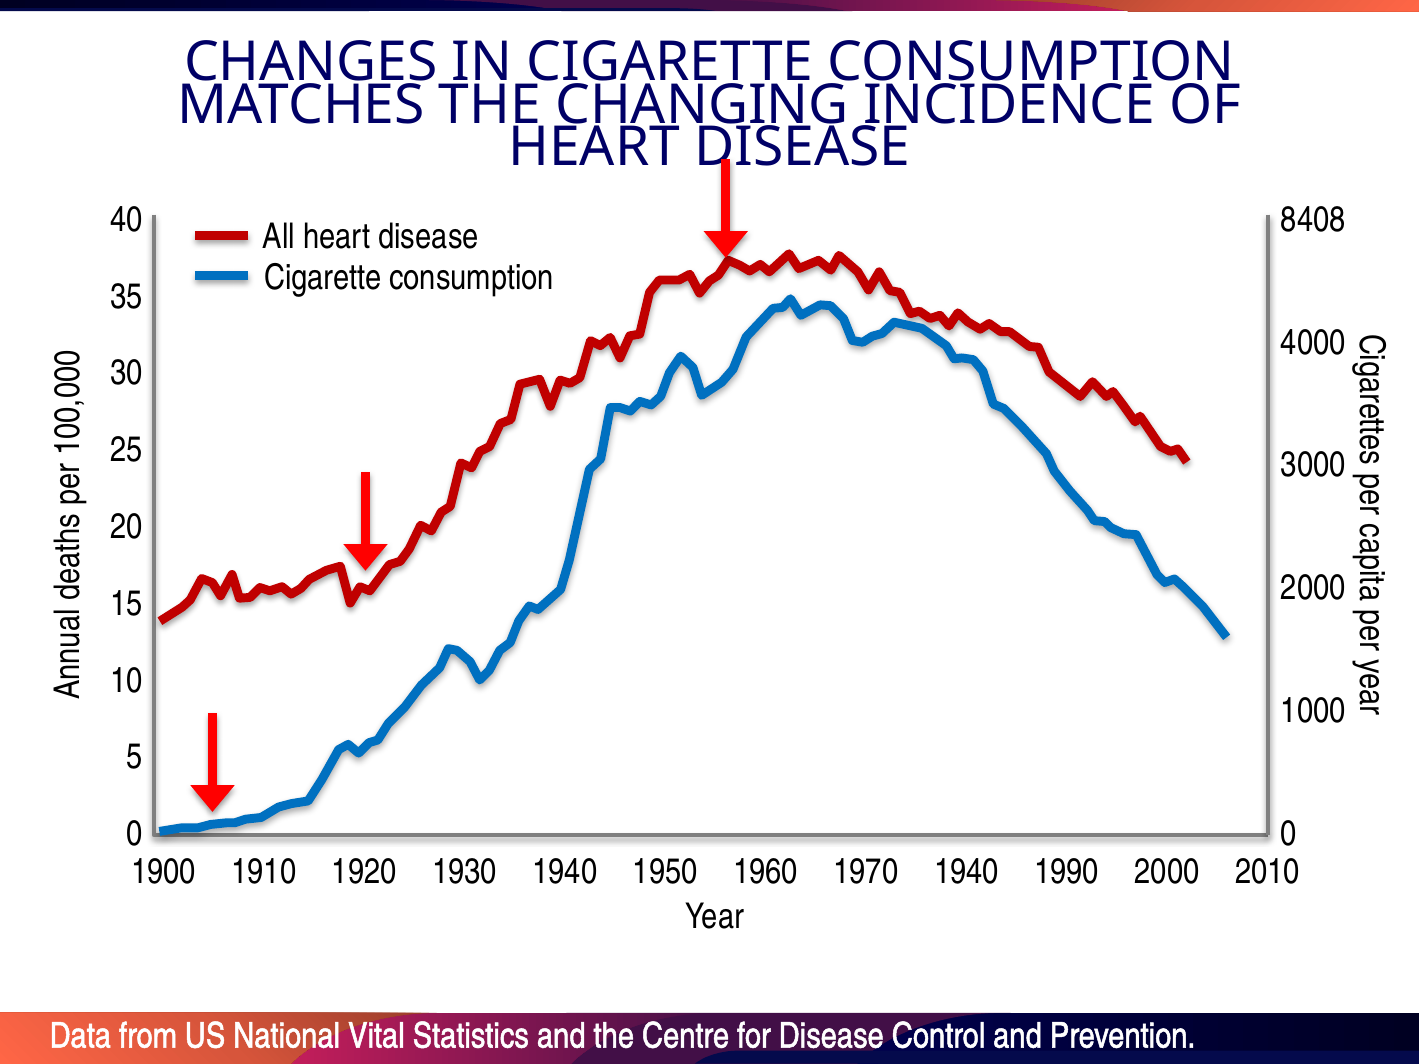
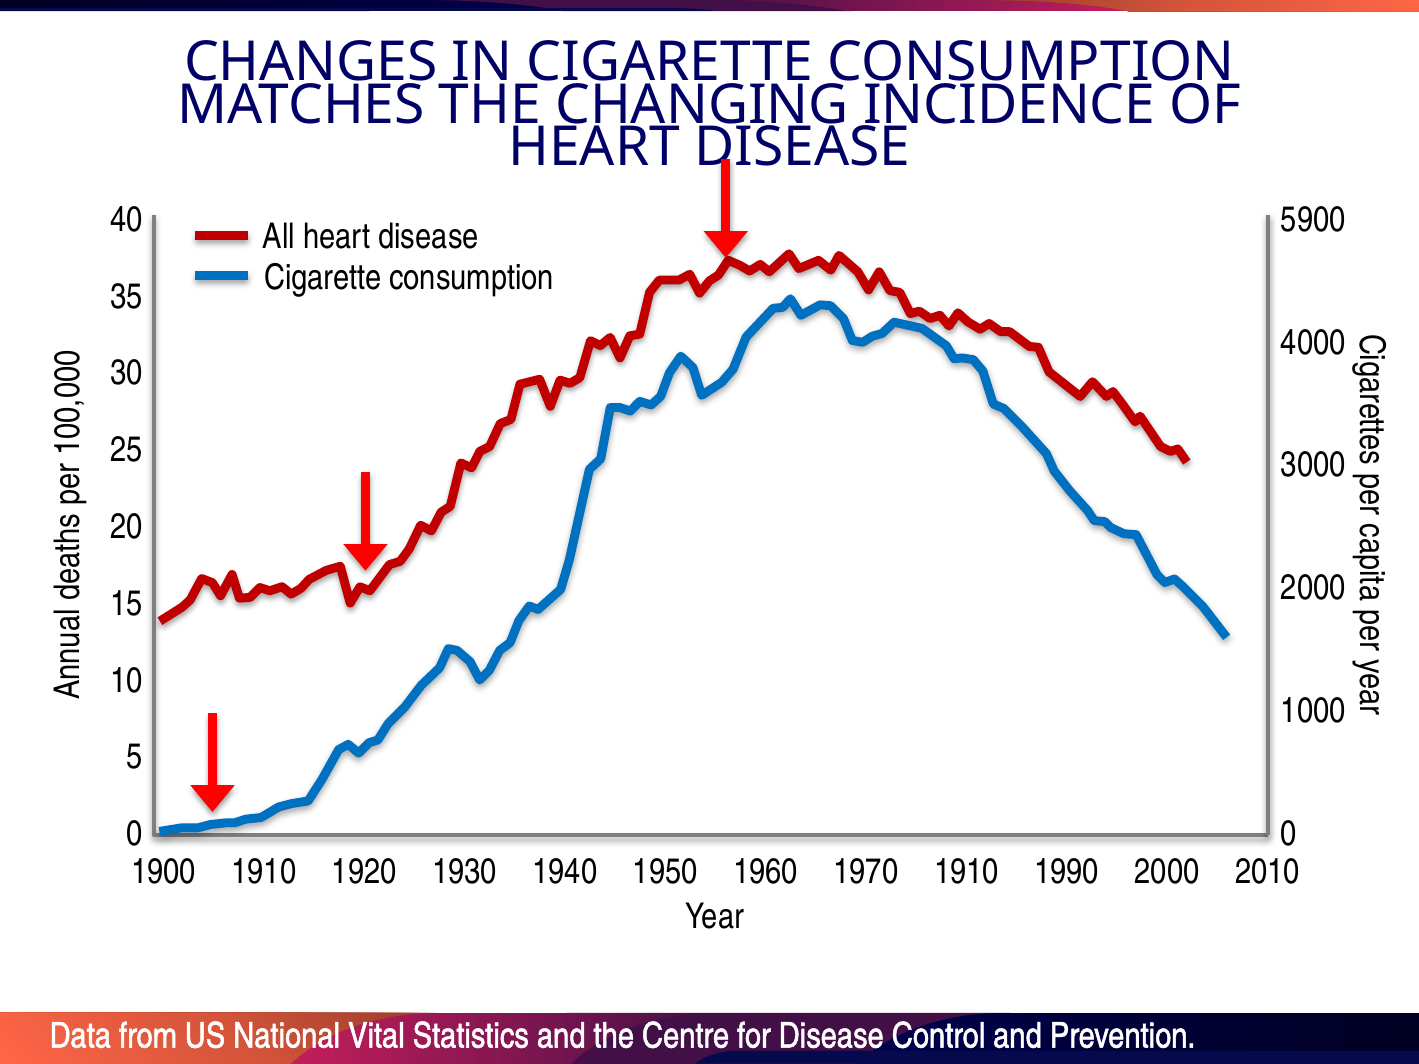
8408: 8408 -> 5900
1970 1940: 1940 -> 1910
